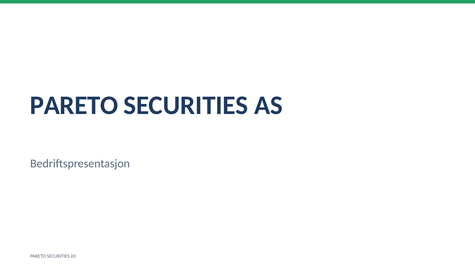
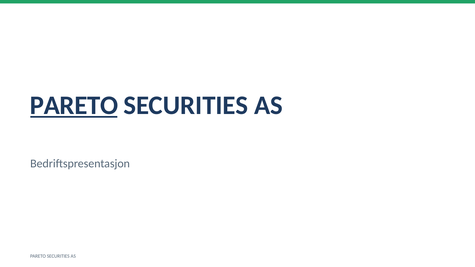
PARETO at (74, 105) underline: none -> present
